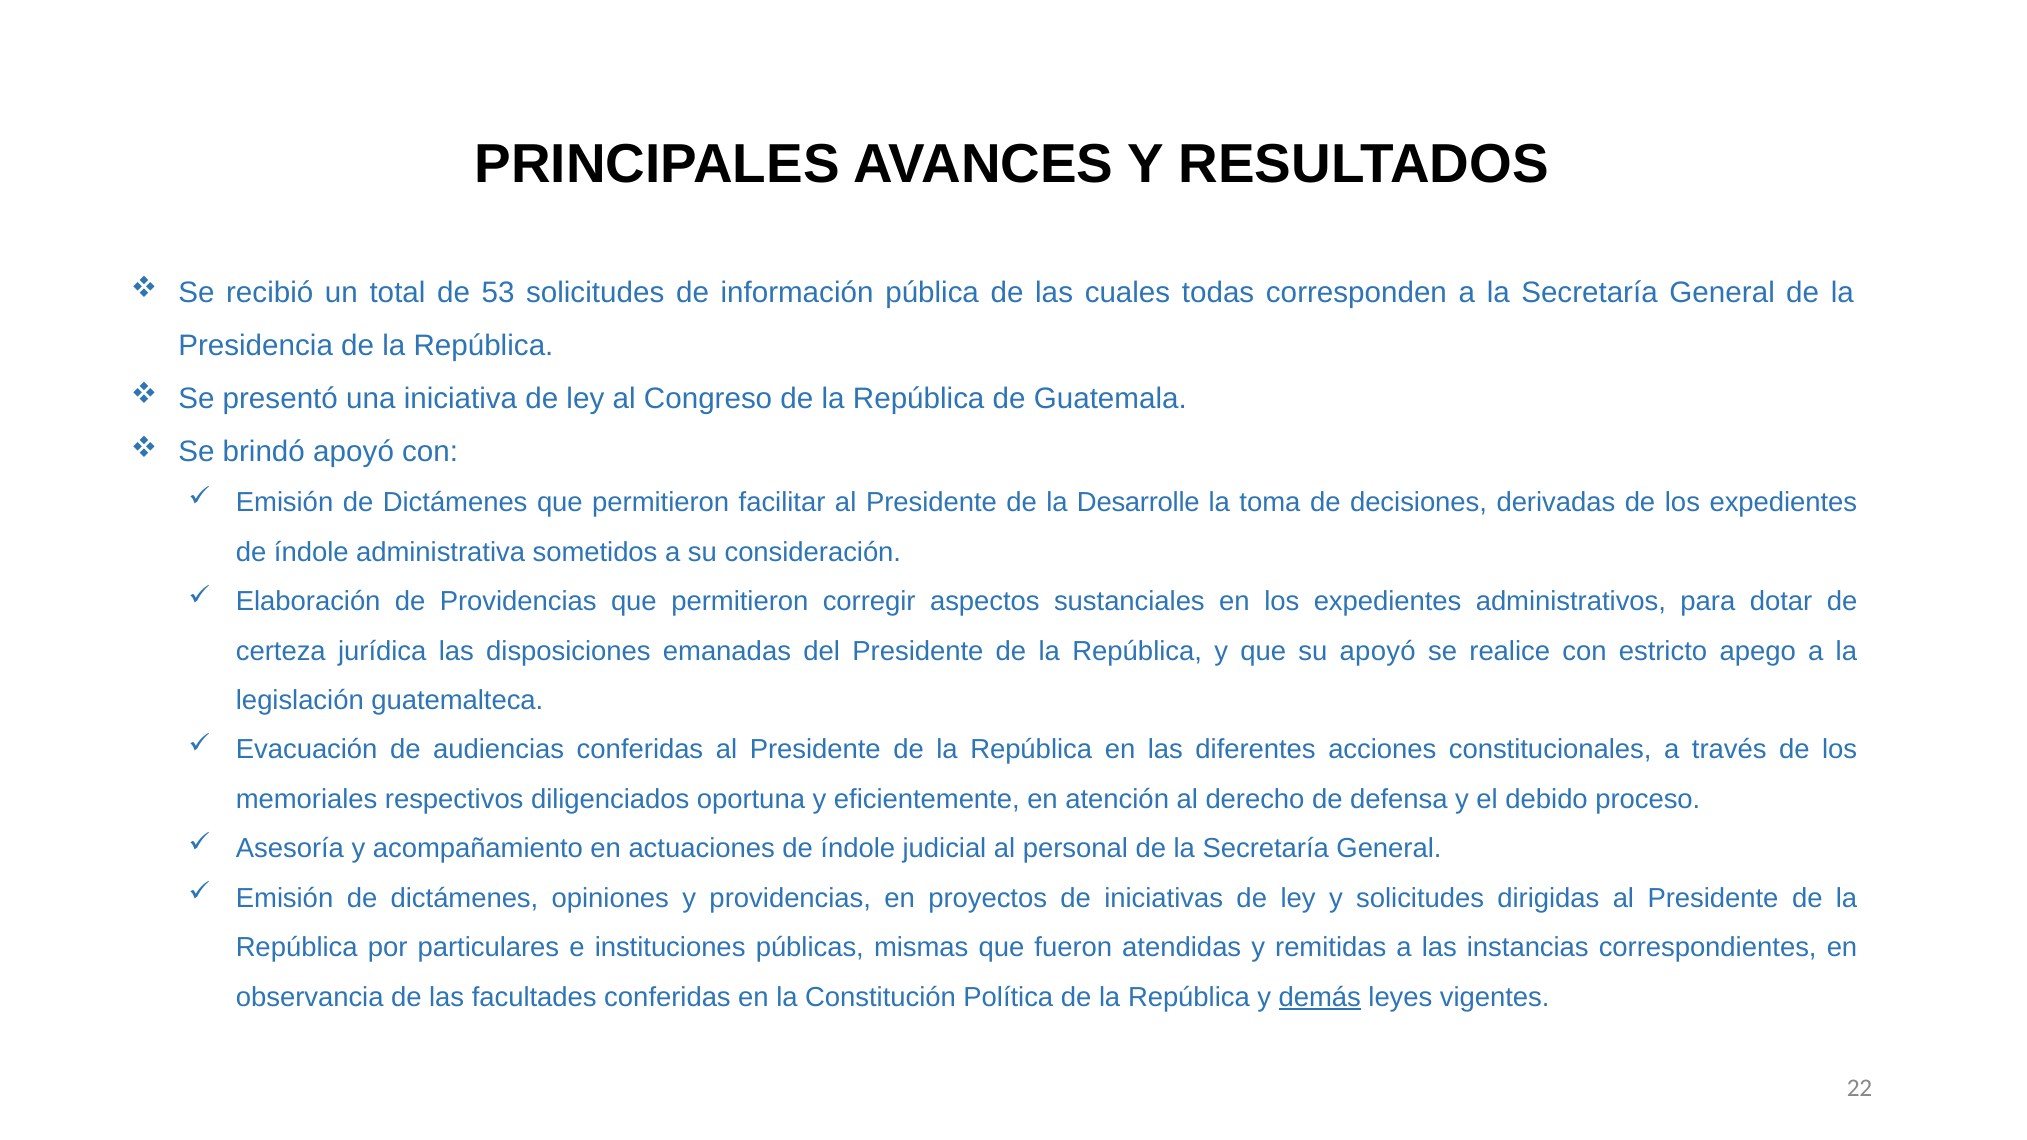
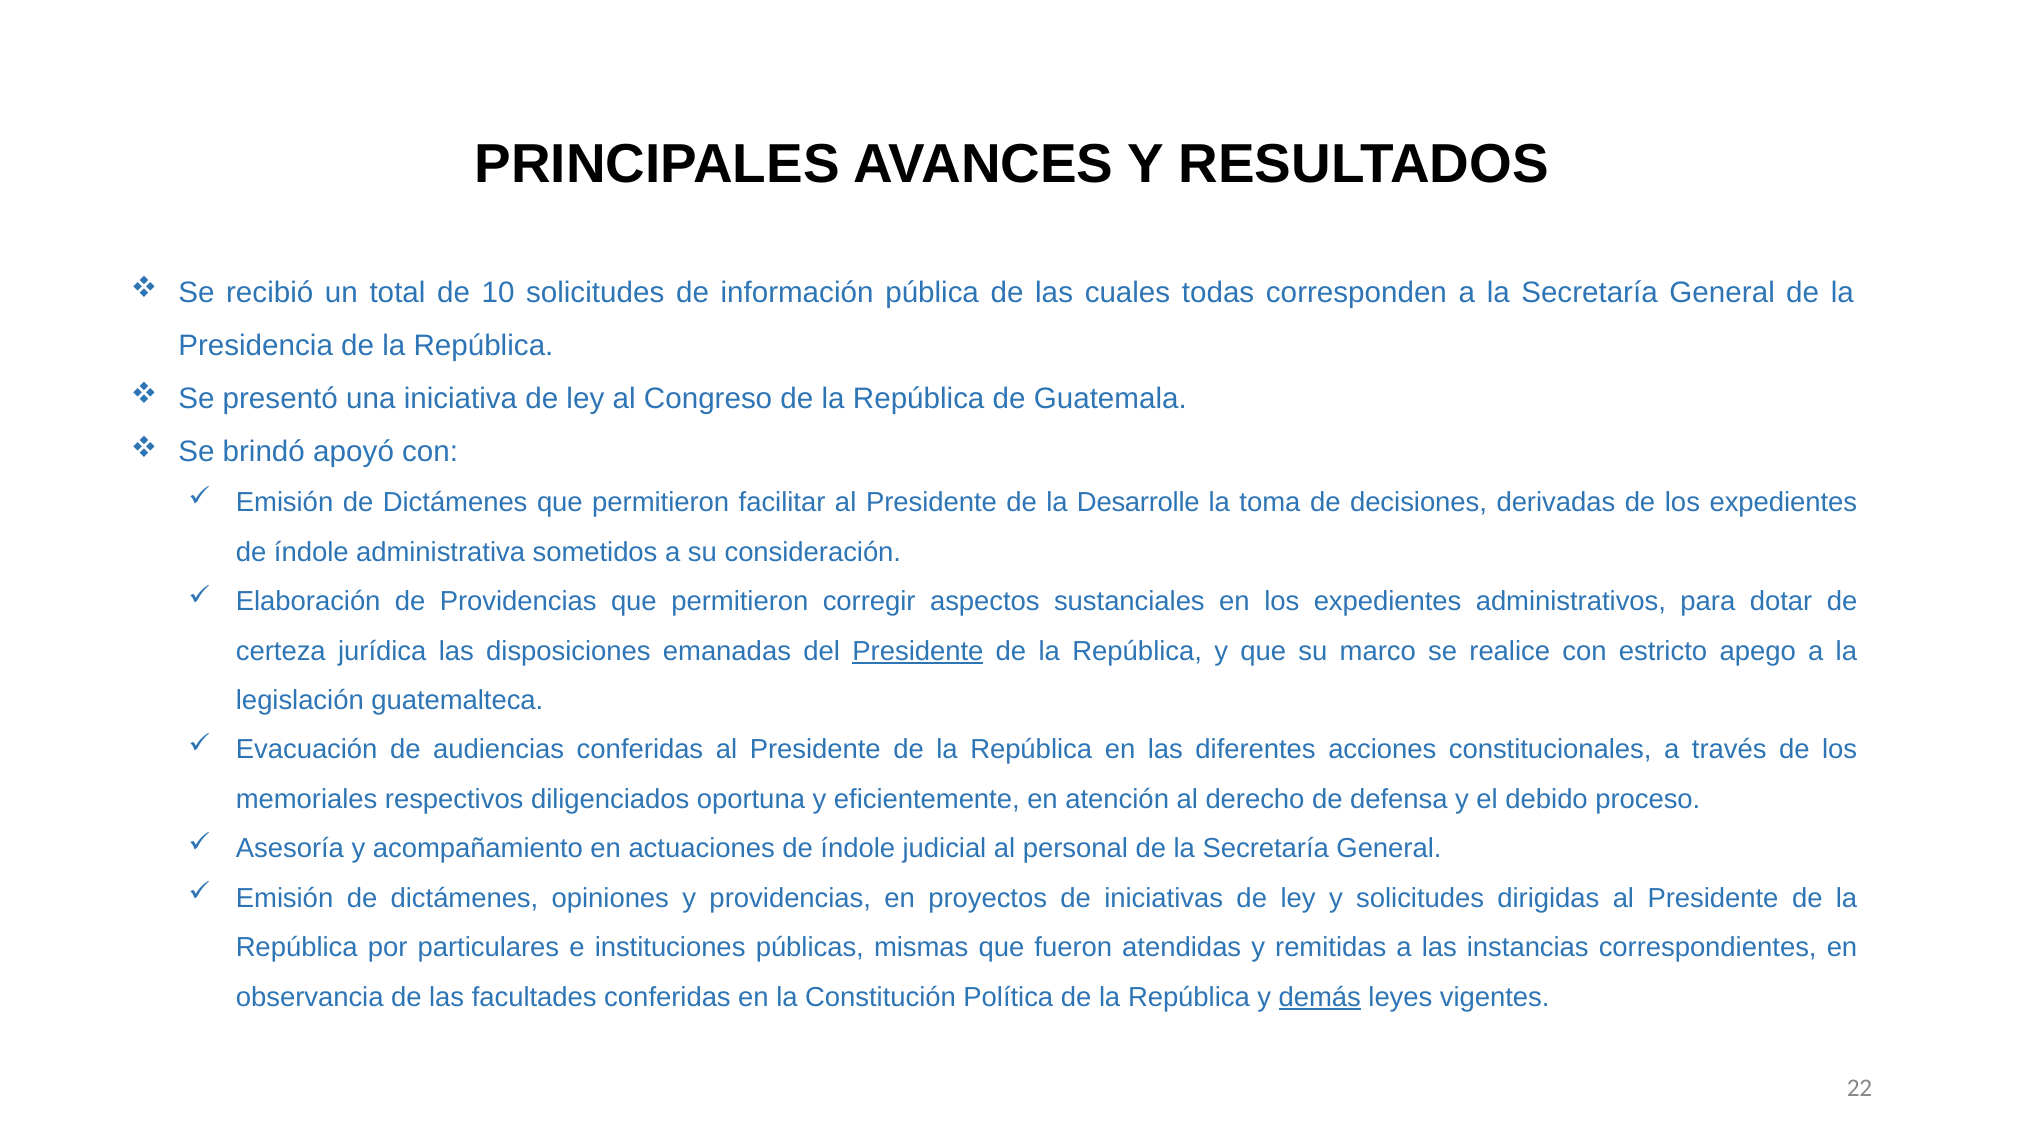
53: 53 -> 10
Presidente at (918, 651) underline: none -> present
su apoyó: apoyó -> marco
